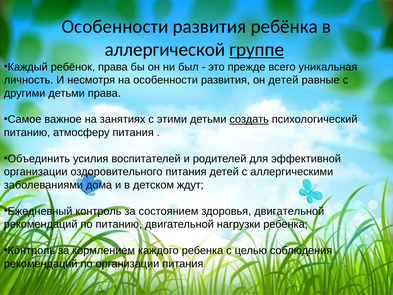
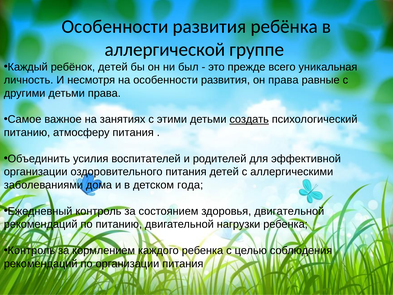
группе underline: present -> none
ребёнок права: права -> детей
он детей: детей -> права
ждут: ждут -> года
